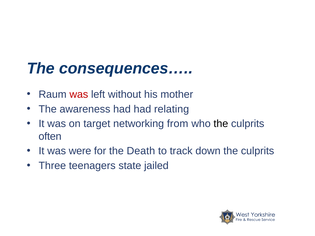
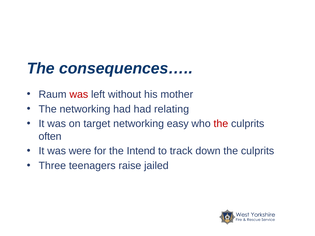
The awareness: awareness -> networking
from: from -> easy
the at (221, 124) colour: black -> red
Death: Death -> Intend
state: state -> raise
